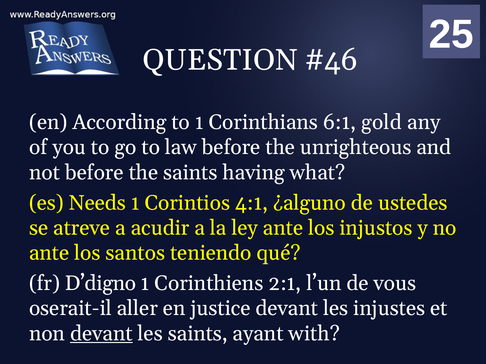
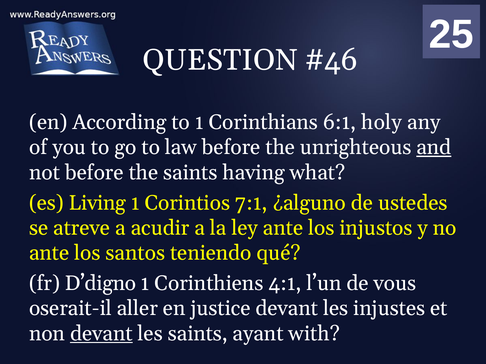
gold: gold -> holy
and underline: none -> present
Needs: Needs -> Living
4:1: 4:1 -> 7:1
2:1: 2:1 -> 4:1
